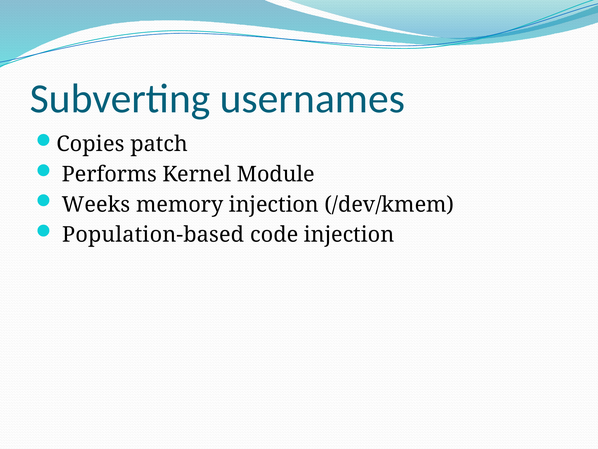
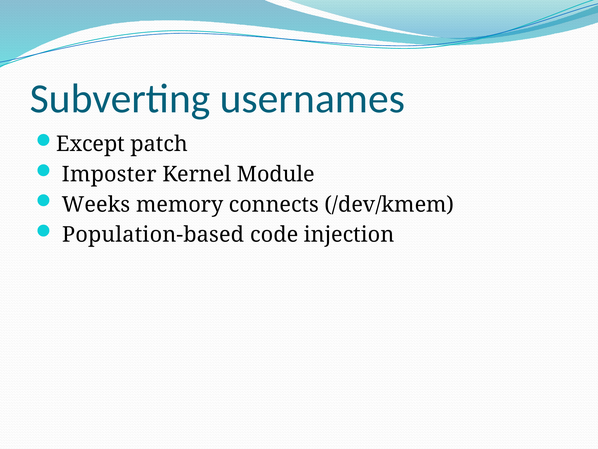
Copies: Copies -> Except
Performs: Performs -> Imposter
memory injection: injection -> connects
